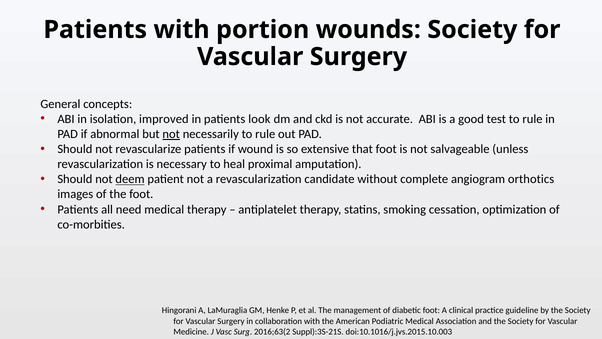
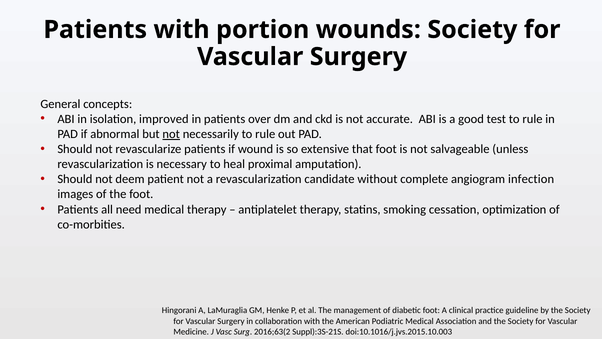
look: look -> over
deem underline: present -> none
orthotics: orthotics -> infection
